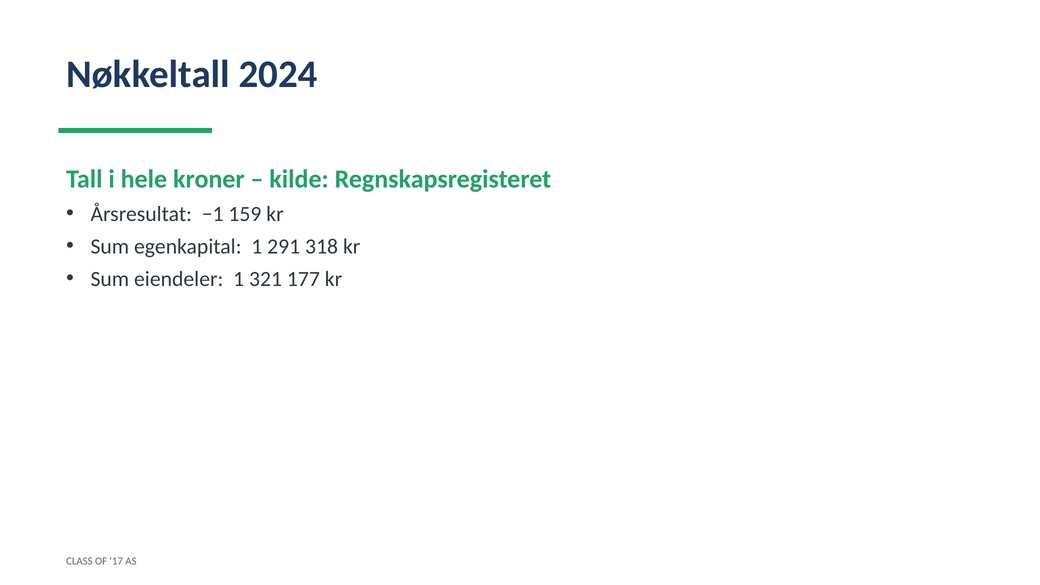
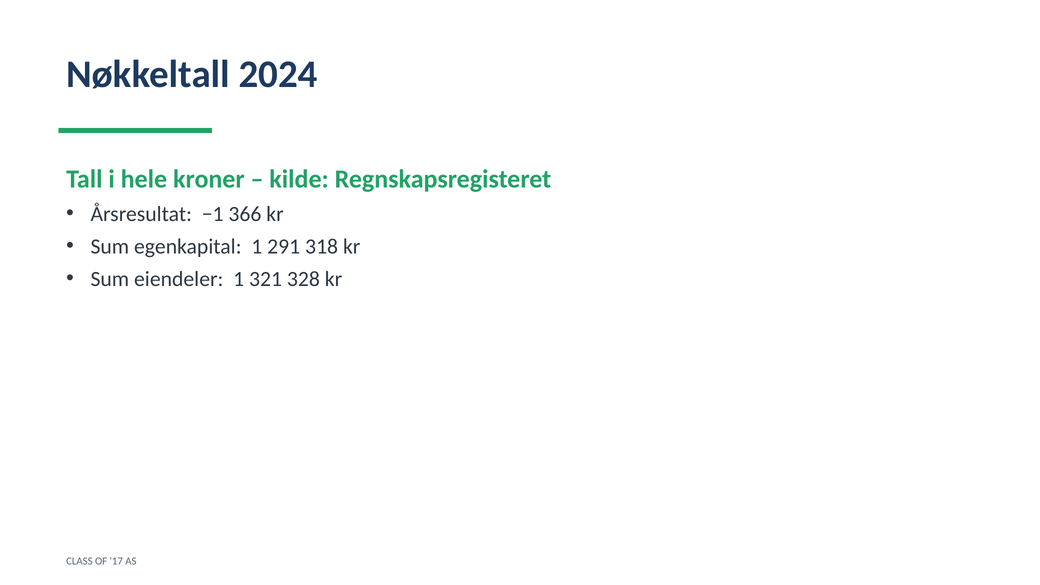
159: 159 -> 366
177: 177 -> 328
